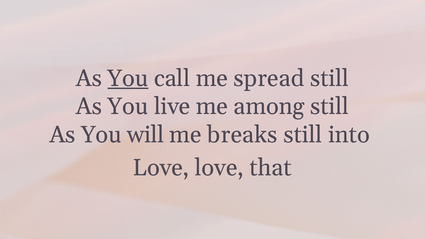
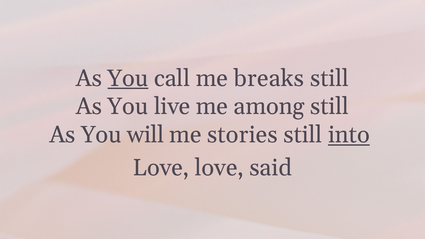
spread: spread -> breaks
breaks: breaks -> stories
into underline: none -> present
that: that -> said
